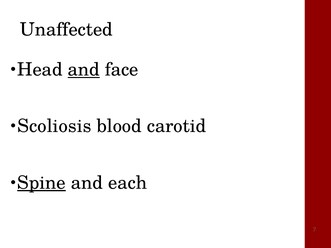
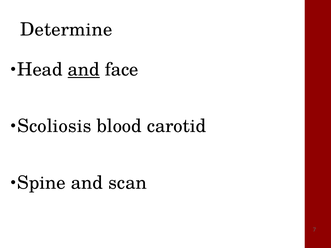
Unaffected: Unaffected -> Determine
Spine underline: present -> none
each: each -> scan
